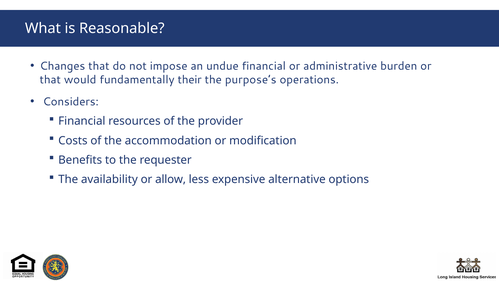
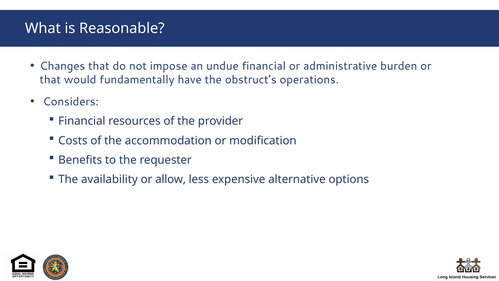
their: their -> have
purpose’s: purpose’s -> obstruct’s
